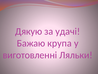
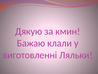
удачі: удачі -> кмин
крупа: крупа -> клали
